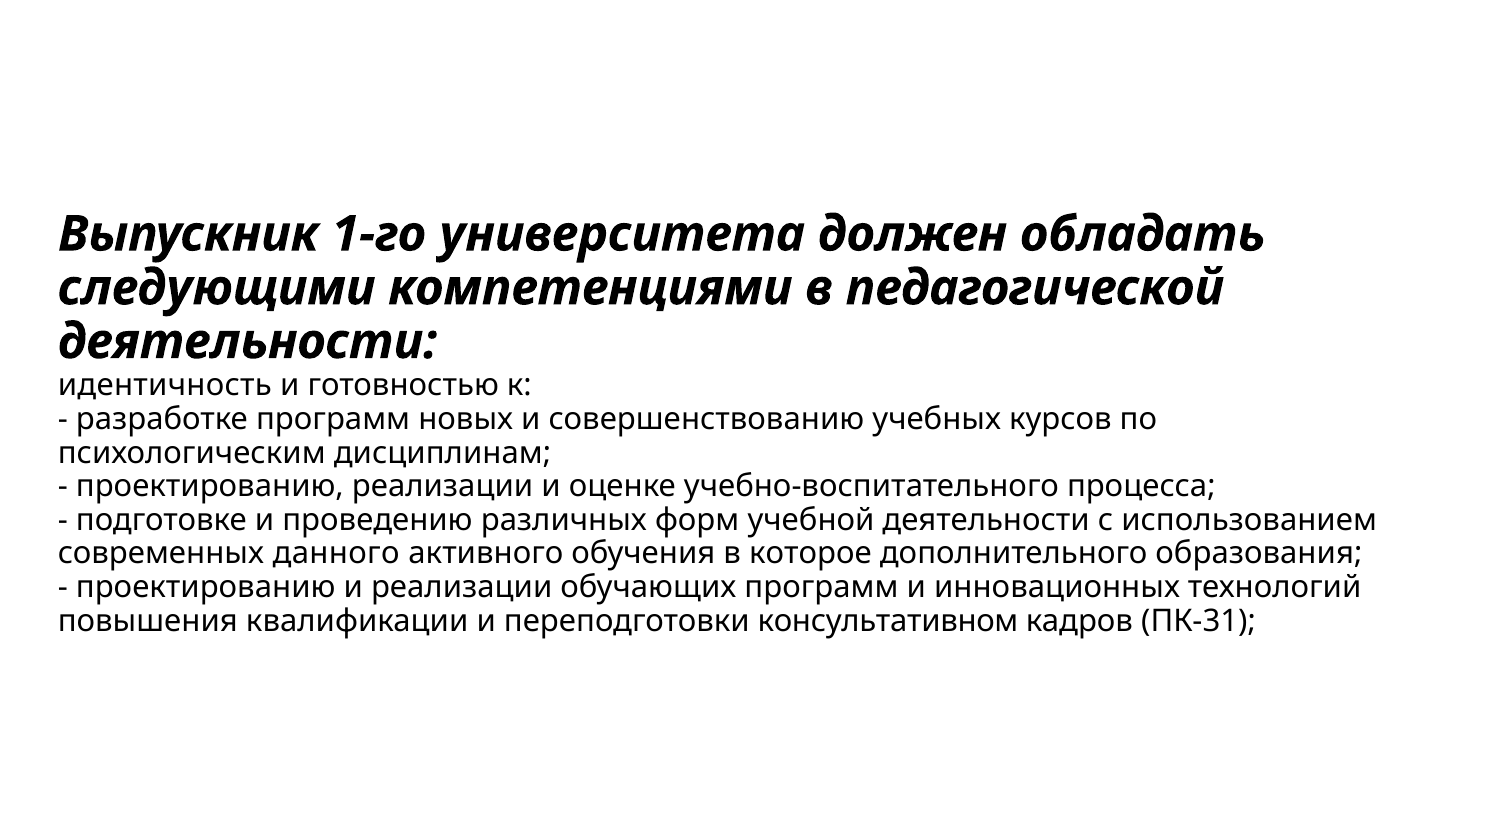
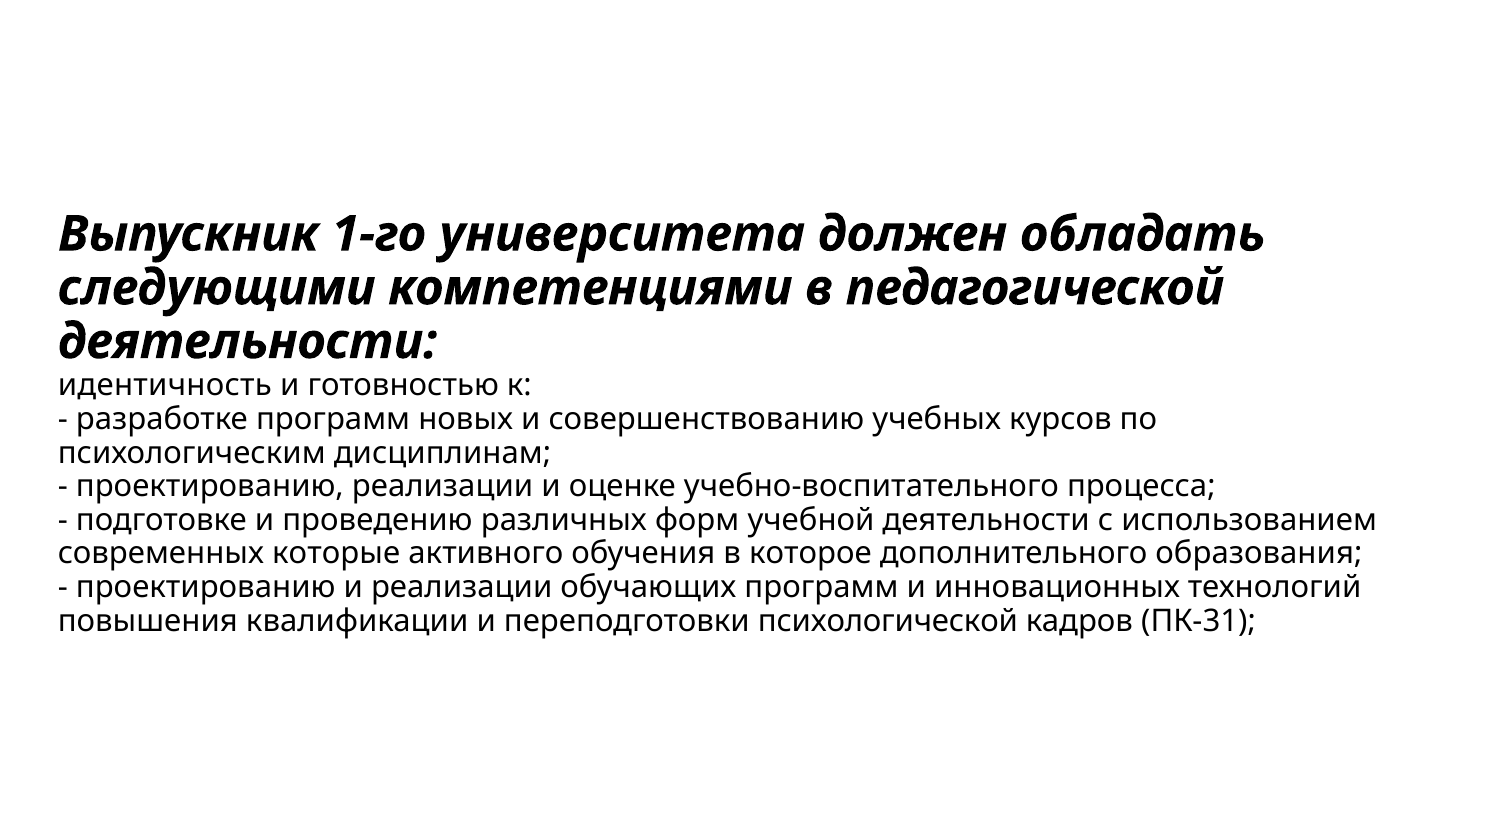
данного: данного -> которые
консультативном: консультативном -> психологической
